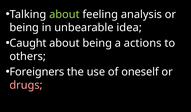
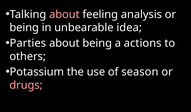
about at (64, 14) colour: light green -> pink
Caught: Caught -> Parties
Foreigners: Foreigners -> Potassium
oneself: oneself -> season
